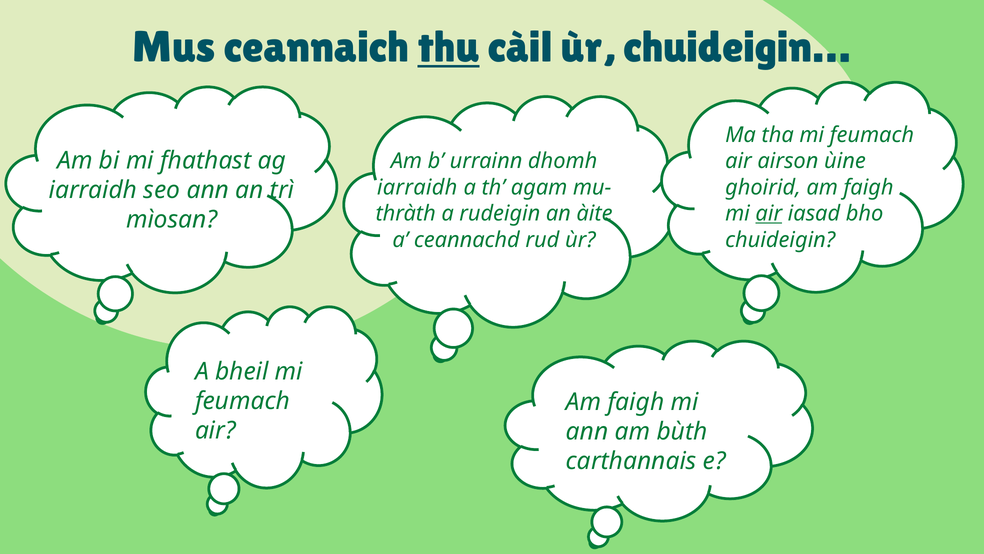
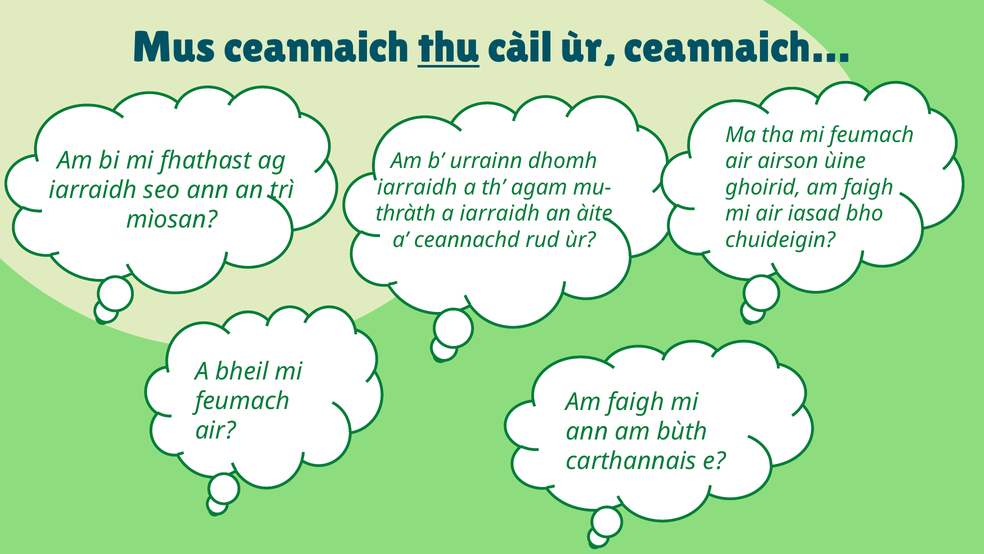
chuideigin…: chuideigin… -> ceannaich…
a rudeigin: rudeigin -> iarraidh
air at (769, 213) underline: present -> none
